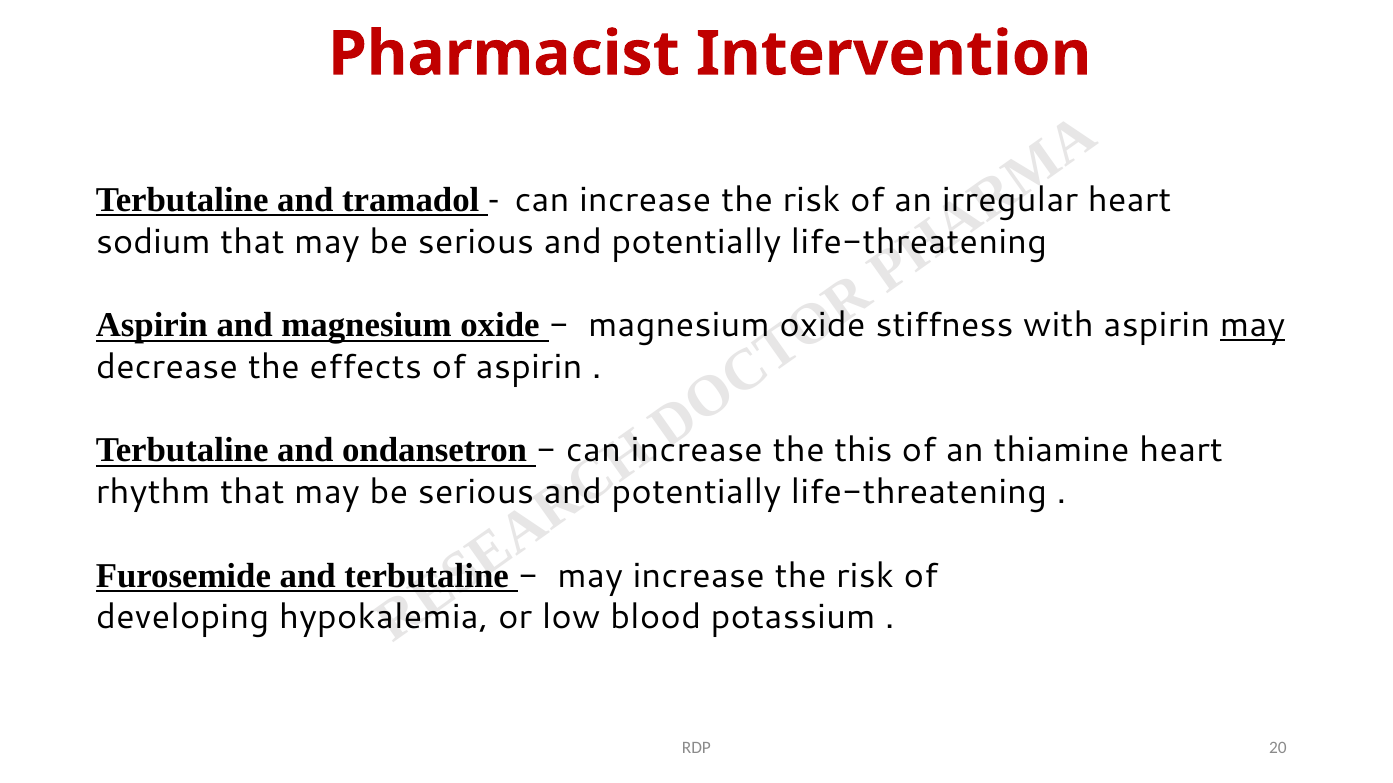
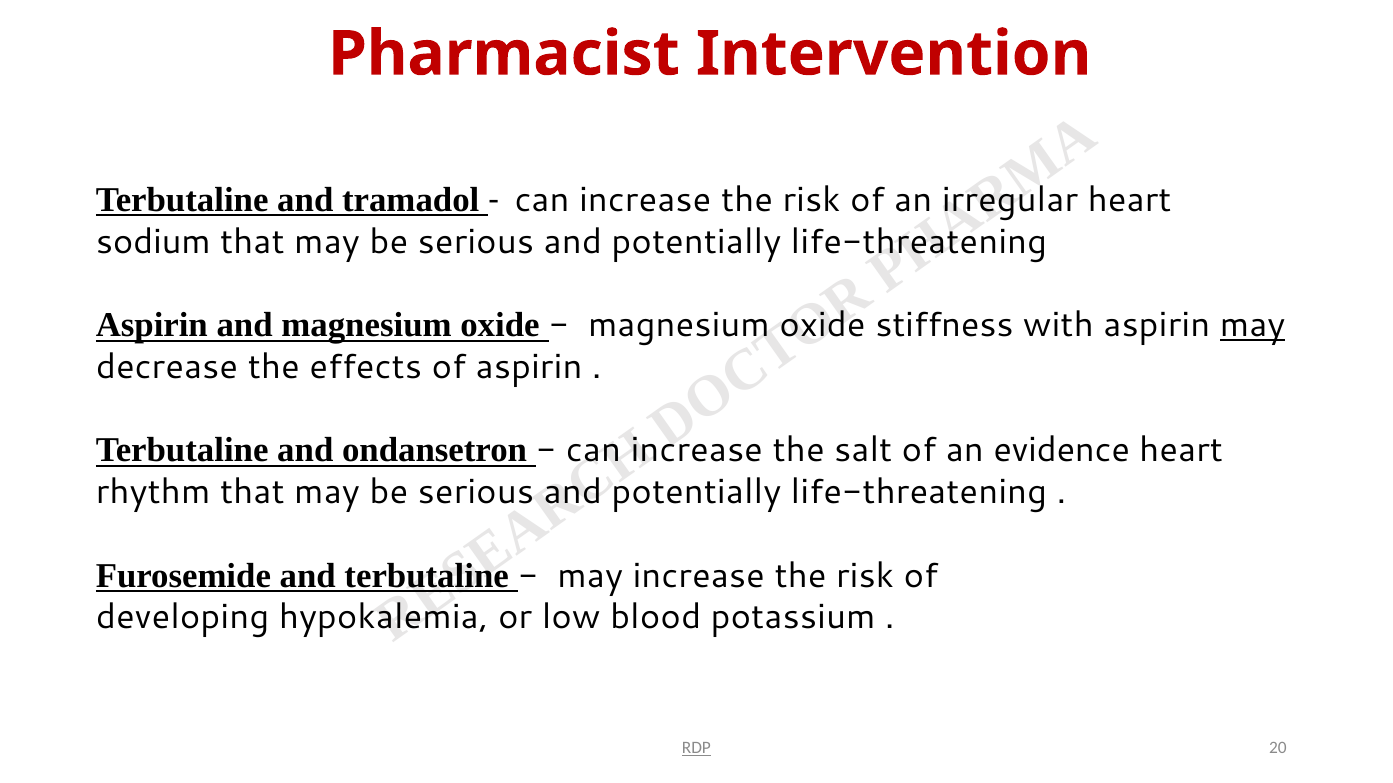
this: this -> salt
thiamine: thiamine -> evidence
RDP underline: none -> present
